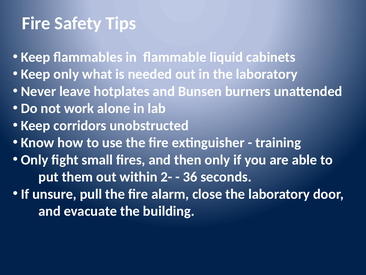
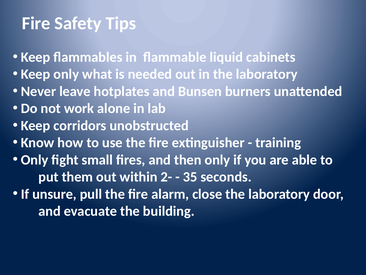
36: 36 -> 35
